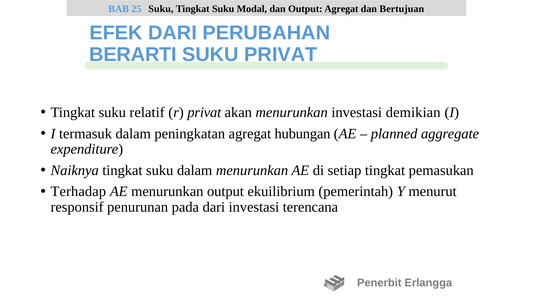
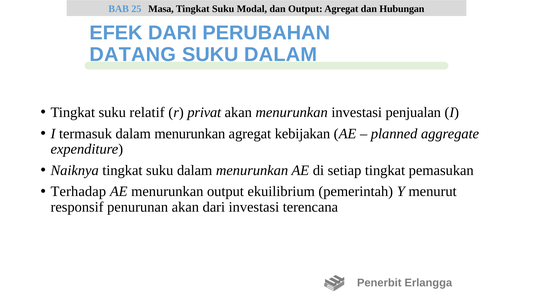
25 Suku: Suku -> Masa
Bertujuan: Bertujuan -> Hubungan
BERARTI: BERARTI -> DATANG
PRIVAT at (281, 54): PRIVAT -> DALAM
demikian: demikian -> penjualan
termasuk dalam peningkatan: peningkatan -> menurunkan
hubungan: hubungan -> kebijakan
penurunan pada: pada -> akan
